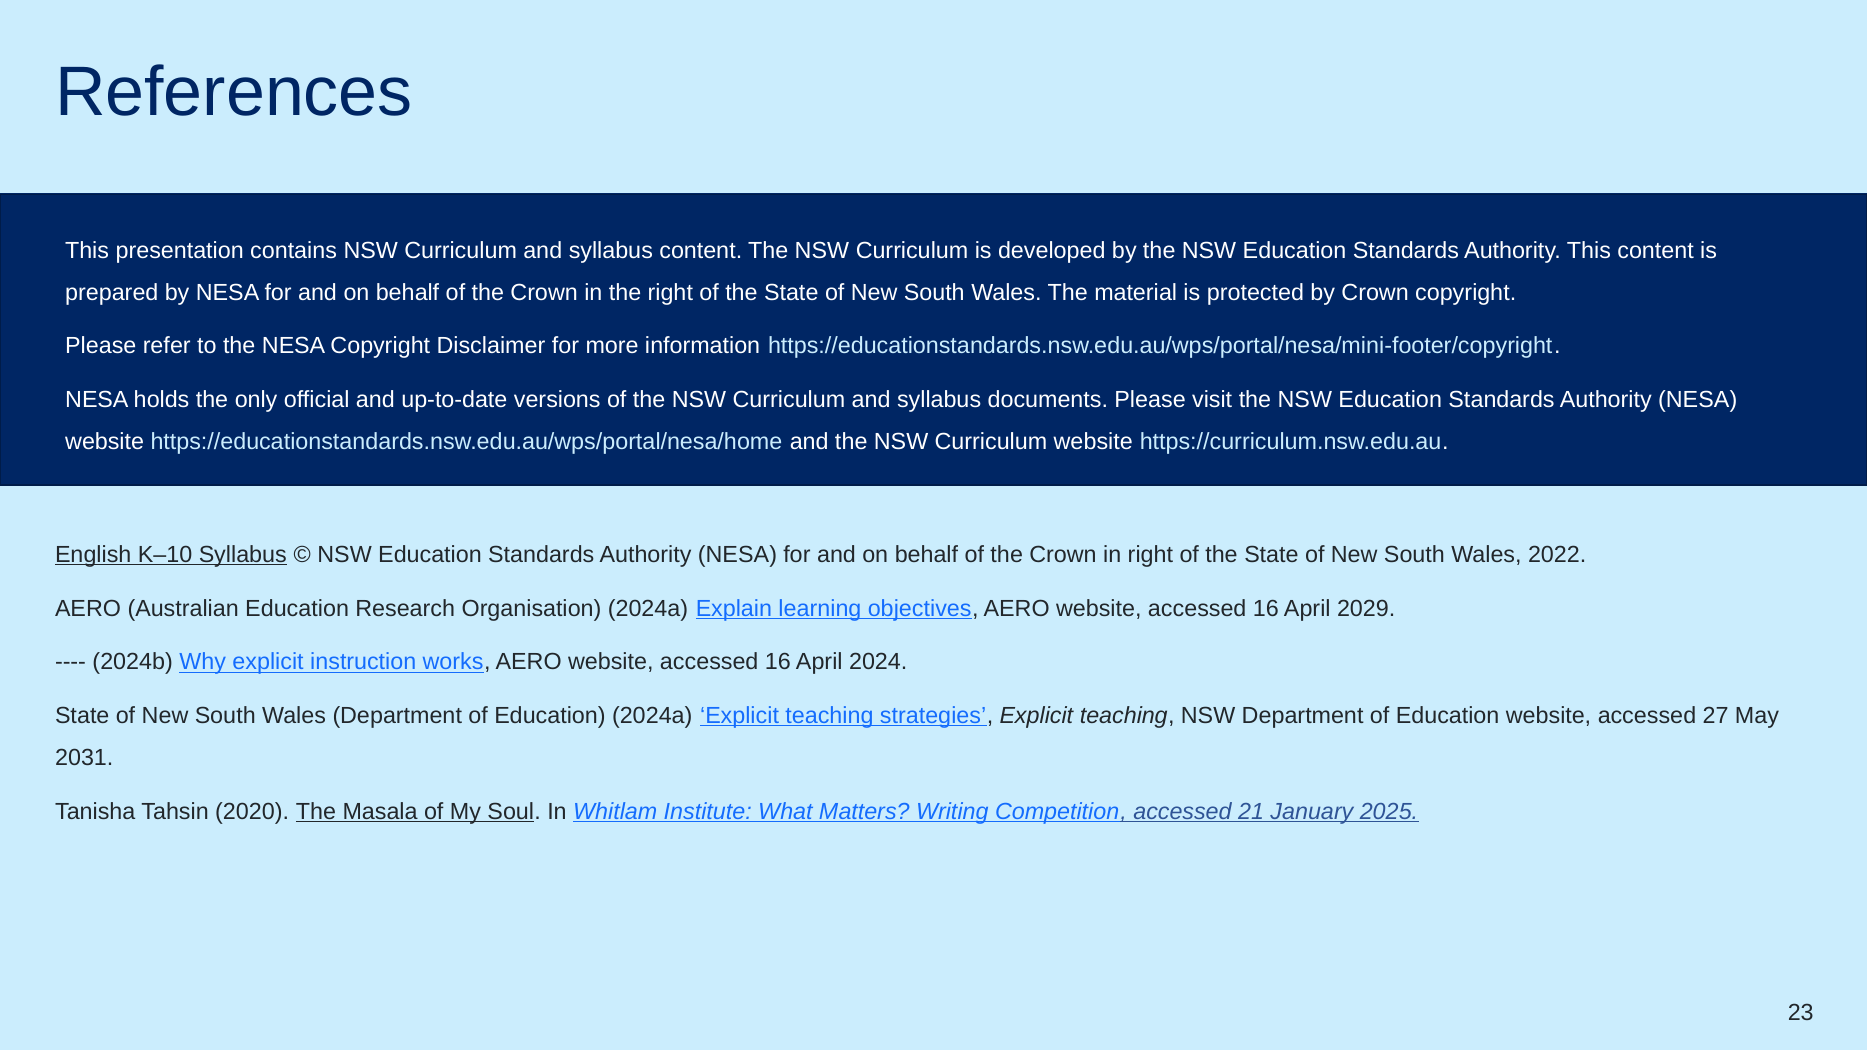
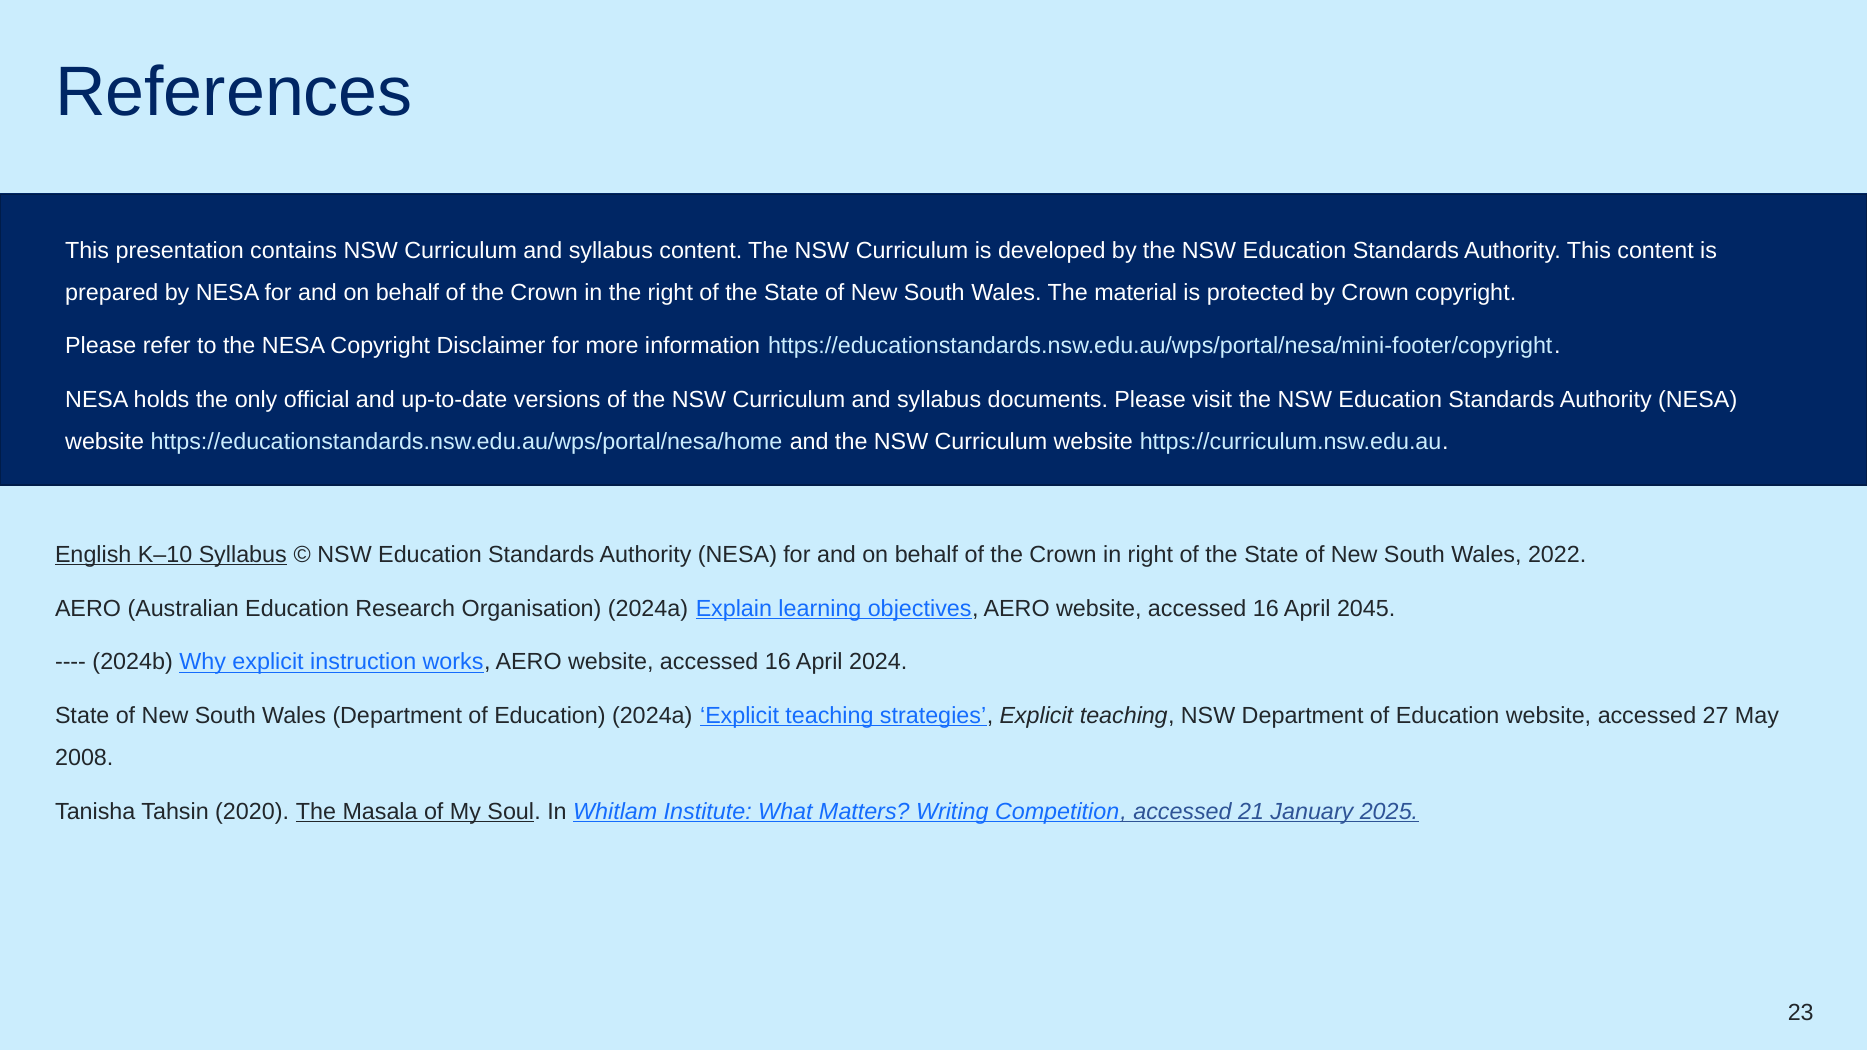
2029: 2029 -> 2045
2031: 2031 -> 2008
